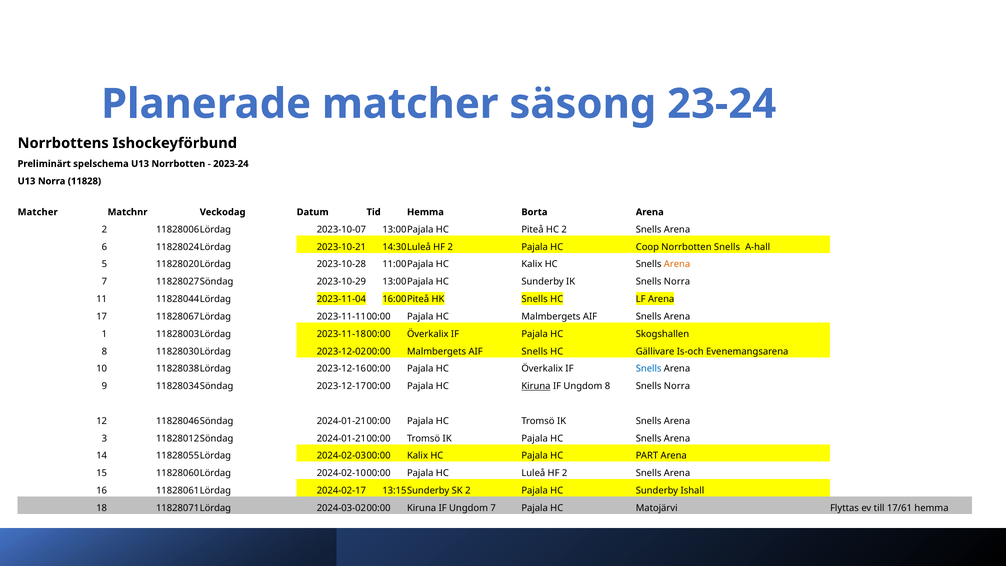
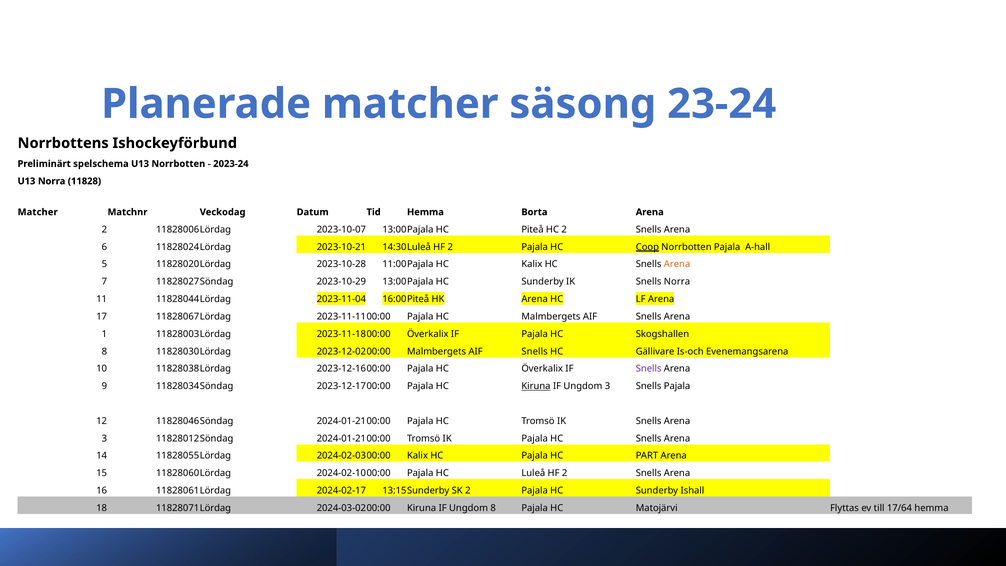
Coop underline: none -> present
Norrbotten Snells: Snells -> Pajala
Snells at (535, 299): Snells -> Arena
Snells at (649, 369) colour: blue -> purple
Ungdom 8: 8 -> 3
Norra at (677, 386): Norra -> Pajala
Ungdom 7: 7 -> 8
17/61: 17/61 -> 17/64
